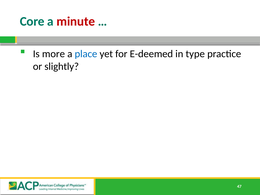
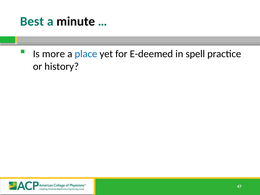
Core: Core -> Best
minute colour: red -> black
type: type -> spell
slightly: slightly -> history
